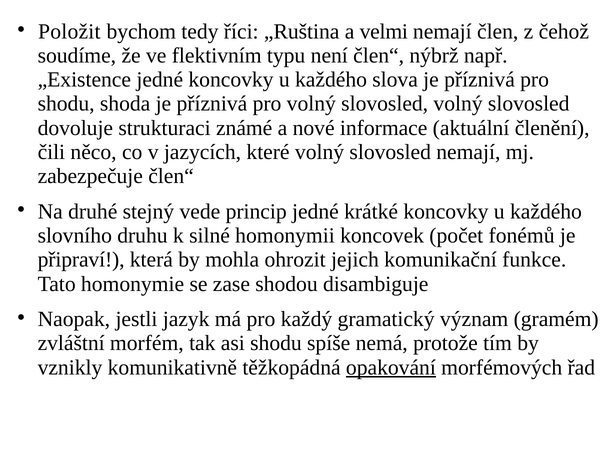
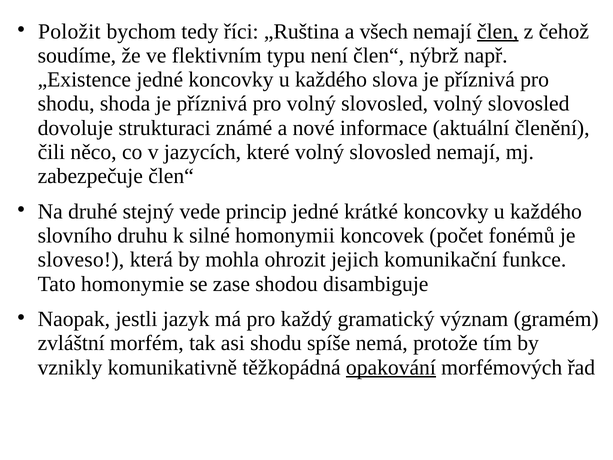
velmi: velmi -> všech
člen underline: none -> present
připraví: připraví -> sloveso
